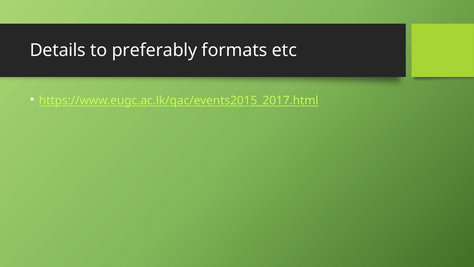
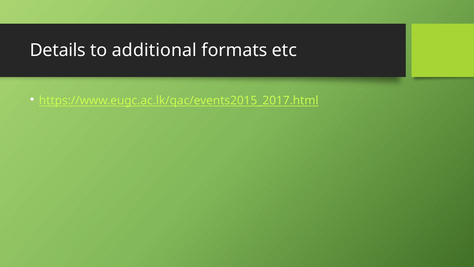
preferably: preferably -> additional
